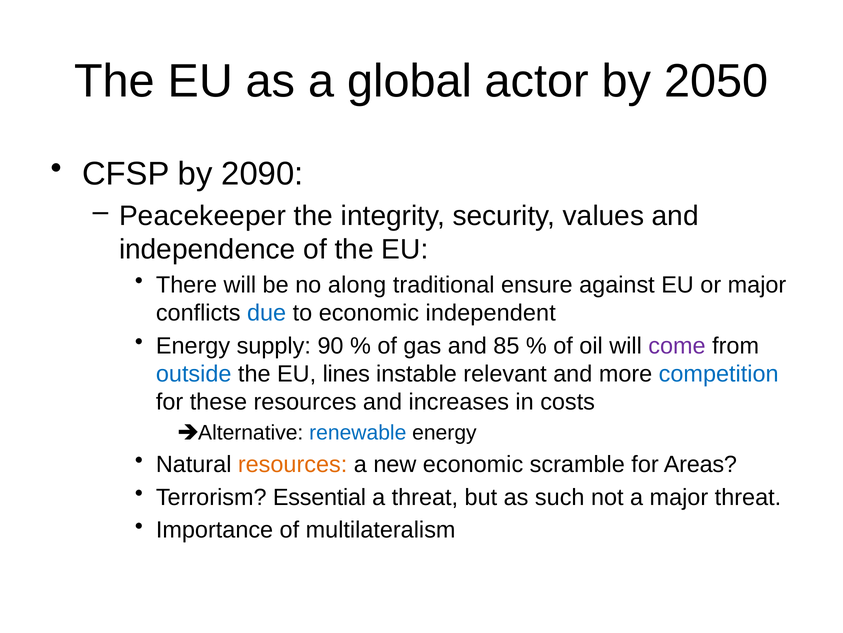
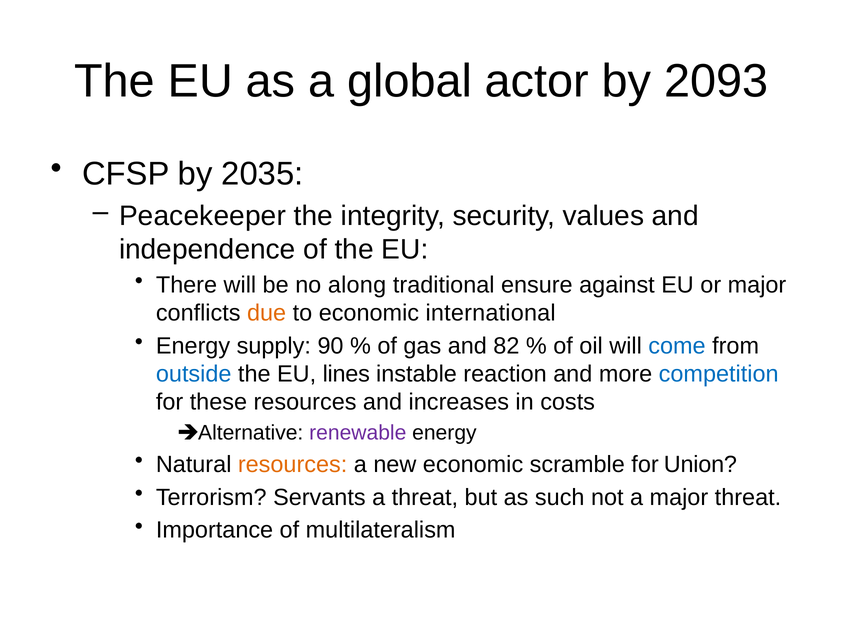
2050: 2050 -> 2093
2090: 2090 -> 2035
due colour: blue -> orange
independent: independent -> international
85: 85 -> 82
come colour: purple -> blue
relevant: relevant -> reaction
renewable colour: blue -> purple
Areas: Areas -> Union
Essential: Essential -> Servants
